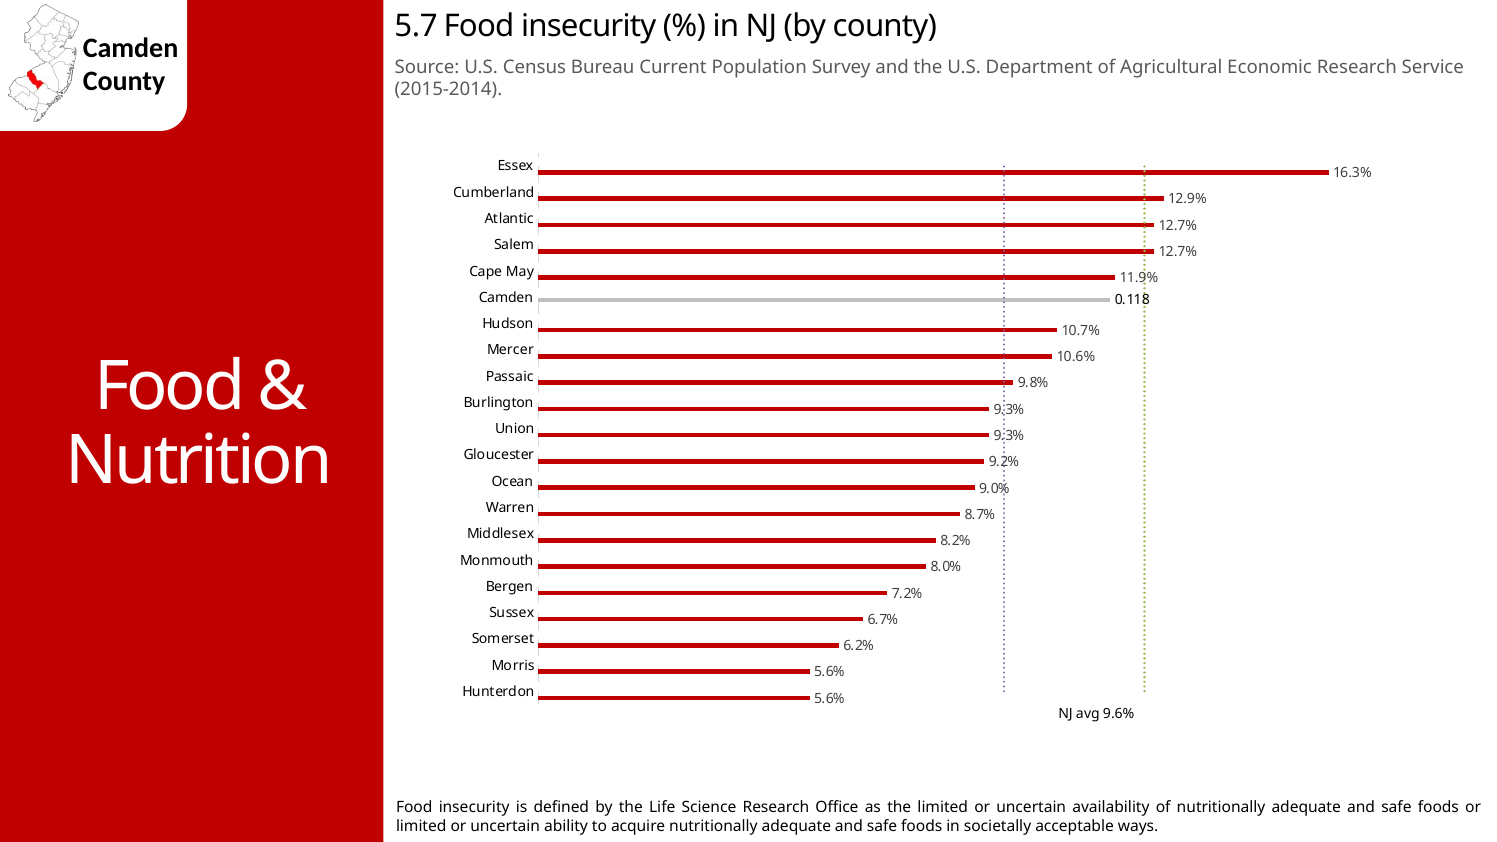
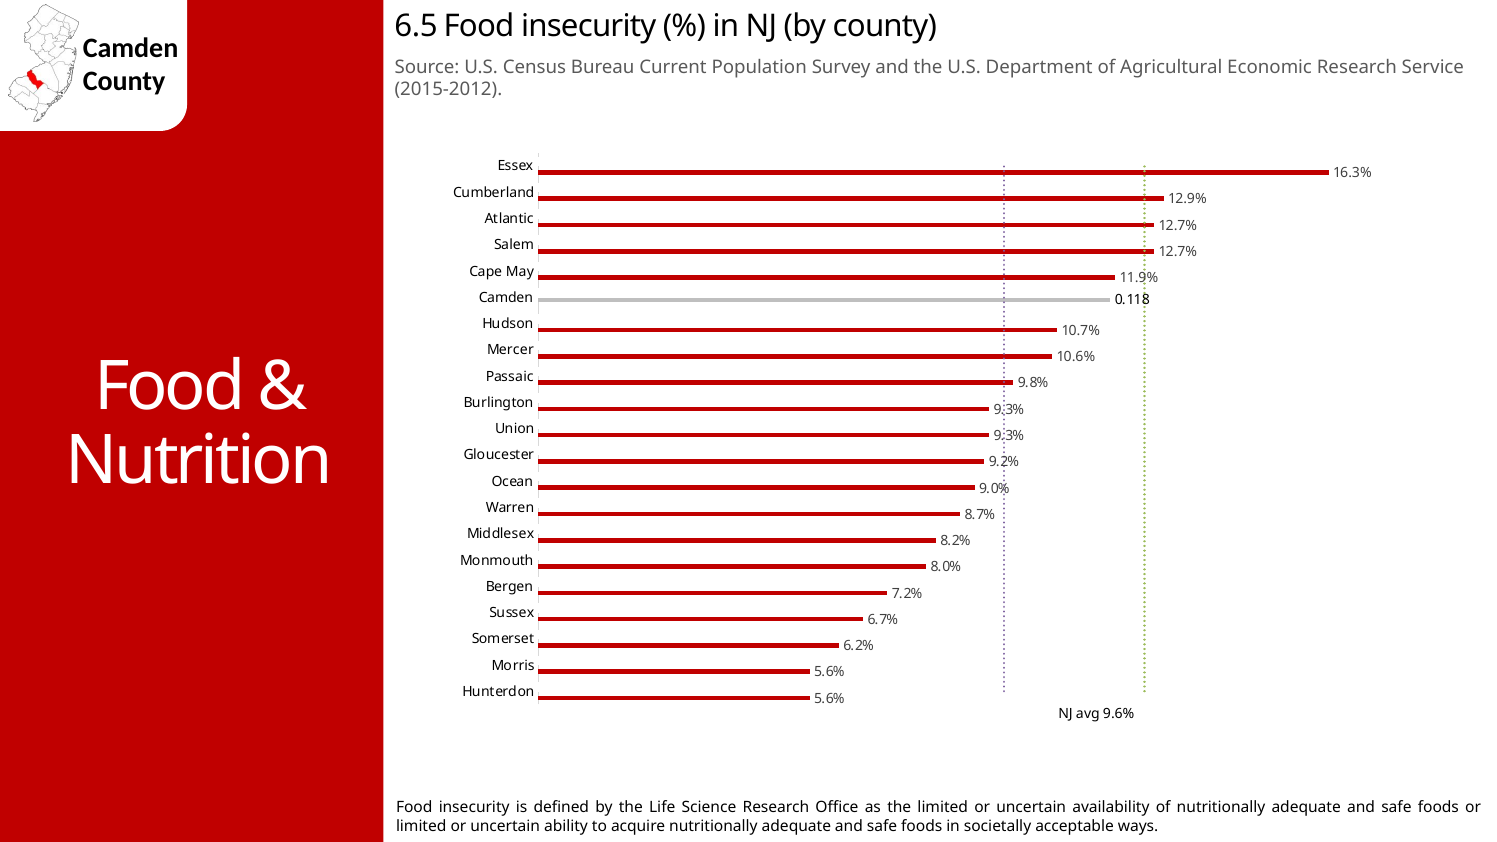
5.7: 5.7 -> 6.5
2015-2014: 2015-2014 -> 2015-2012
